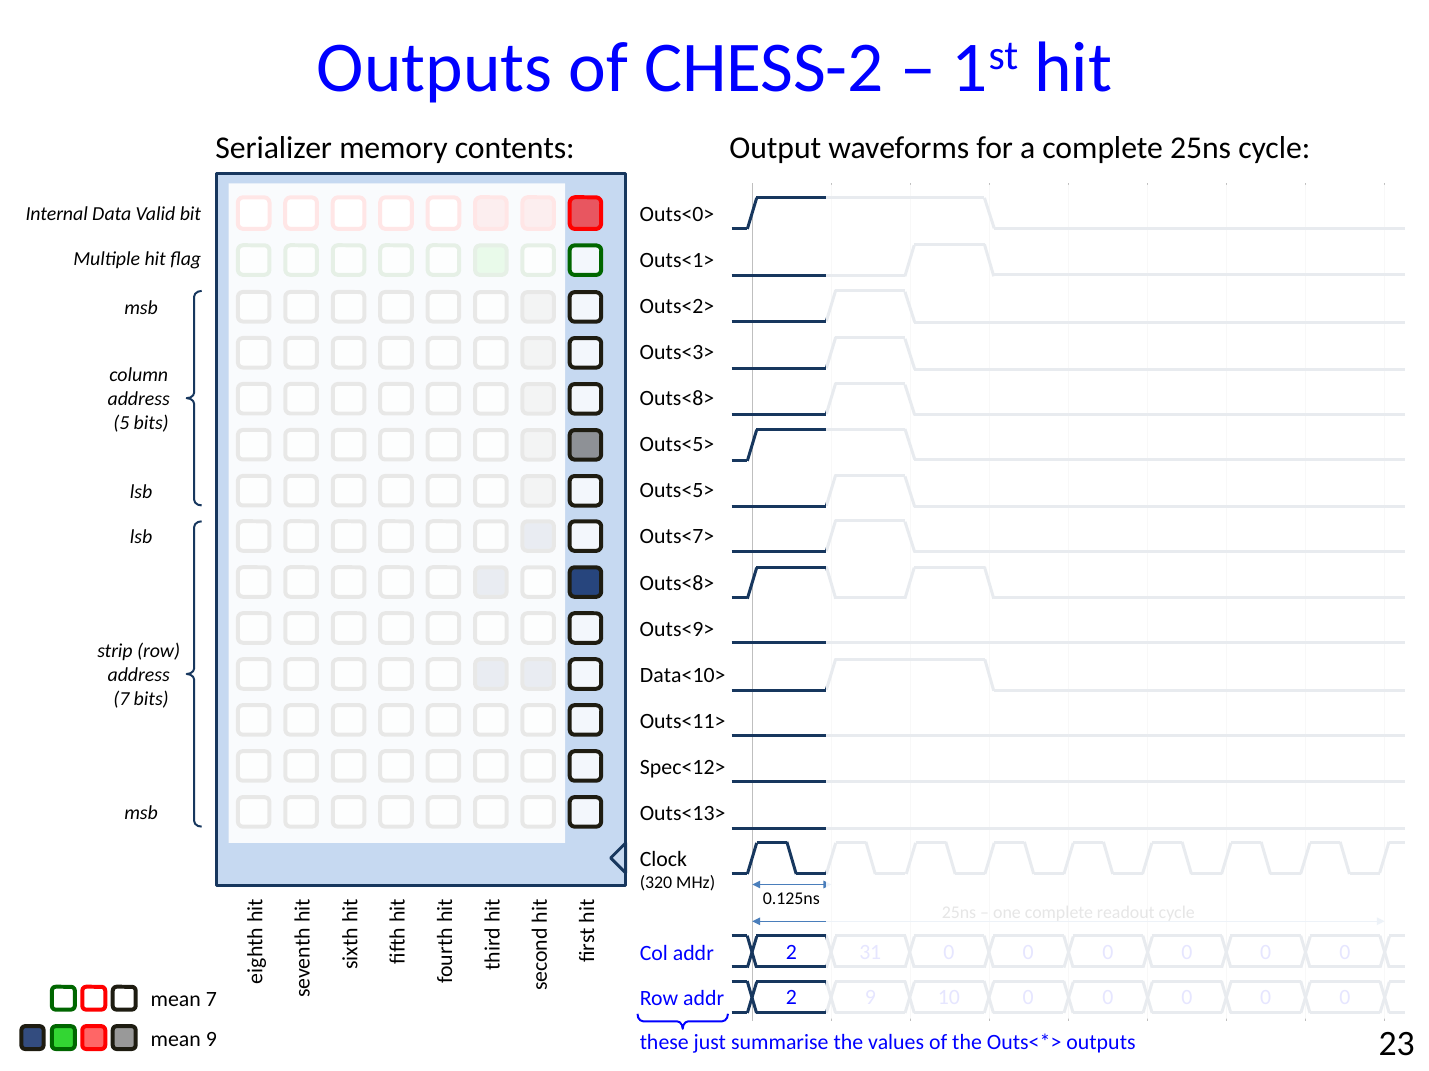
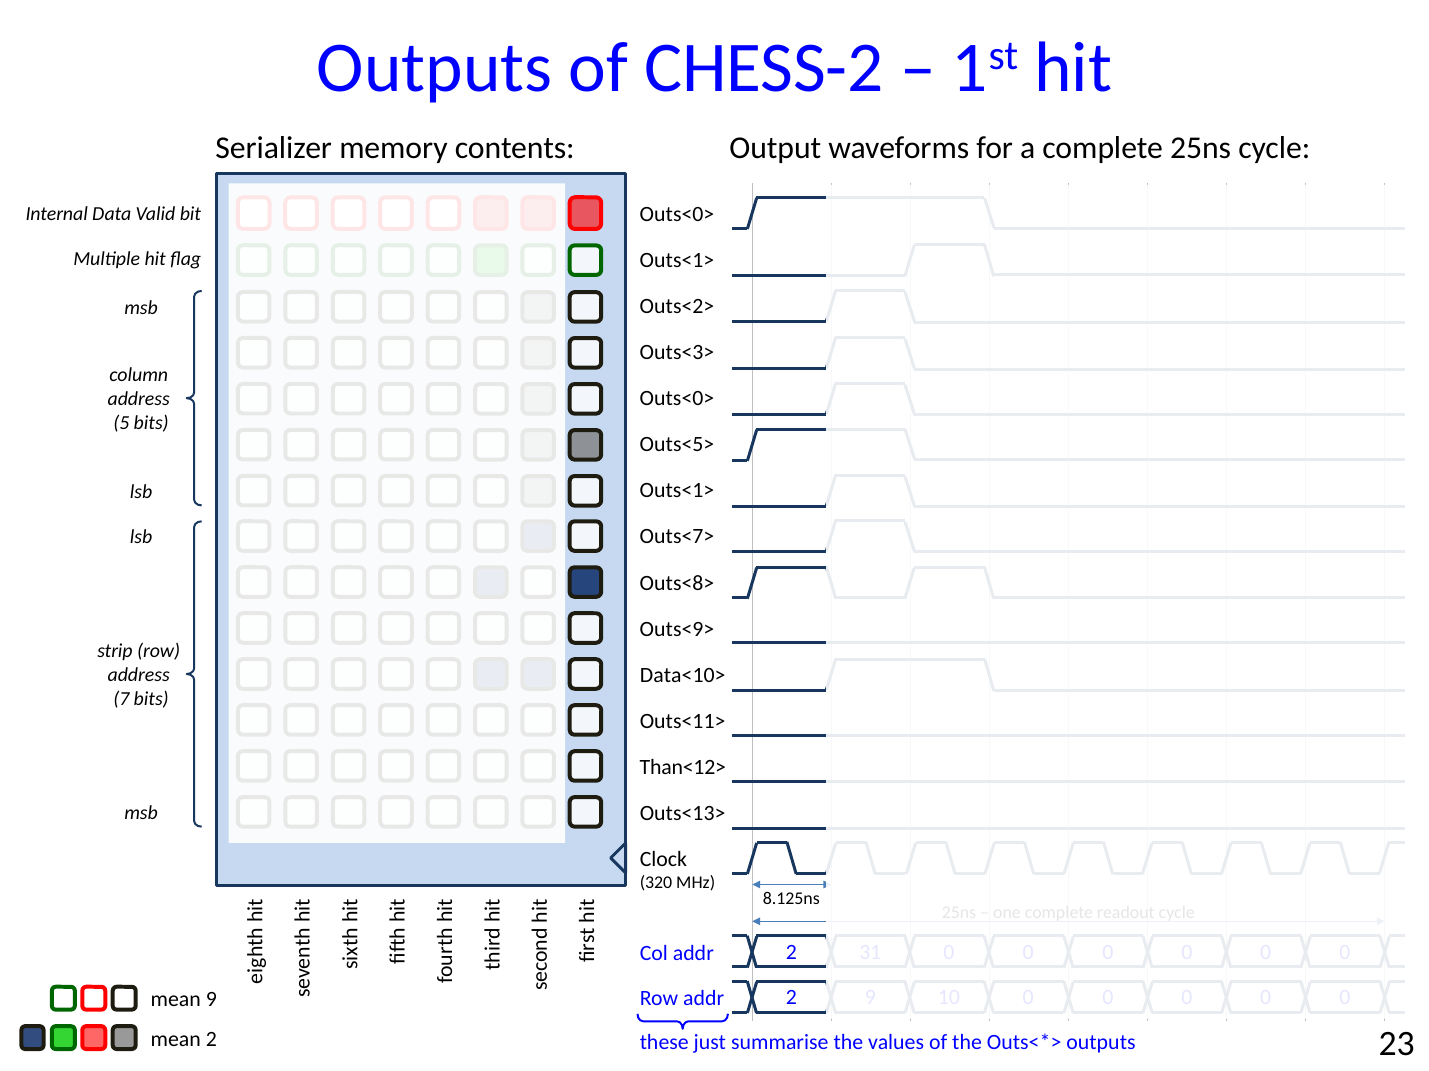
Outs<8> at (677, 399): Outs<8> -> Outs<0>
Outs<5> at (677, 491): Outs<5> -> Outs<1>
Spec<12>: Spec<12> -> Than<12>
0.125ns: 0.125ns -> 8.125ns
mean 7: 7 -> 9
mean 9: 9 -> 2
